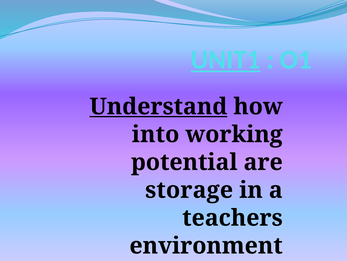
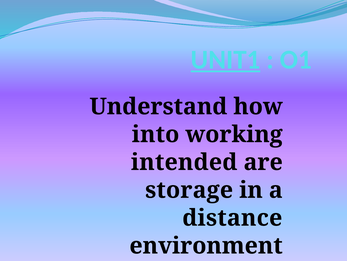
Understand underline: present -> none
potential: potential -> intended
teachers: teachers -> distance
